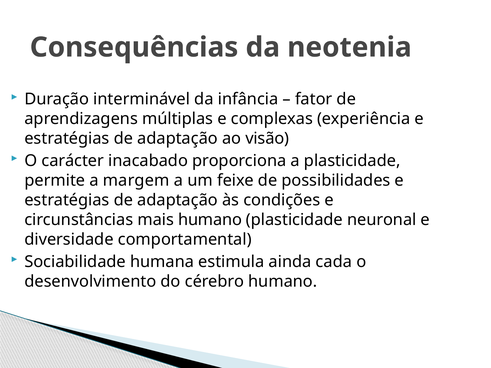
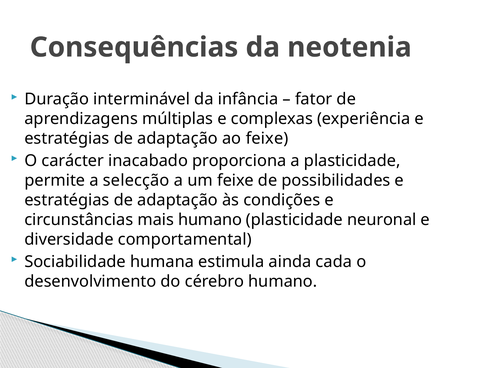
ao visão: visão -> feixe
margem: margem -> selecção
